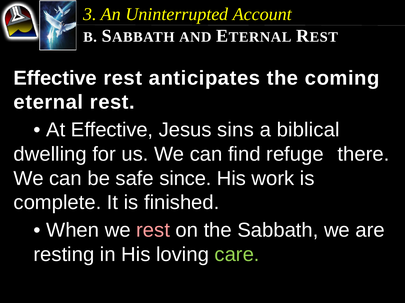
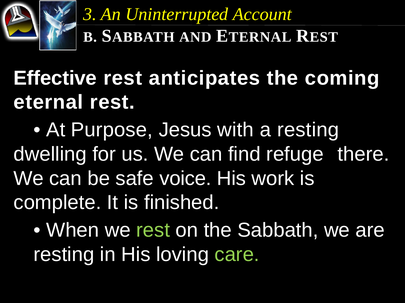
At Effective: Effective -> Purpose
sins: sins -> with
a biblical: biblical -> resting
since: since -> voice
rest at (153, 231) colour: pink -> light green
